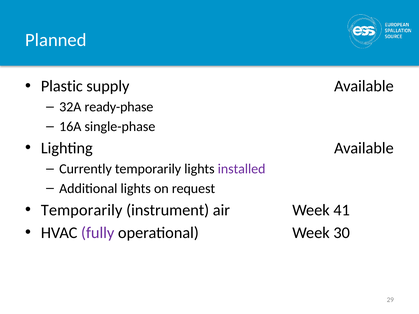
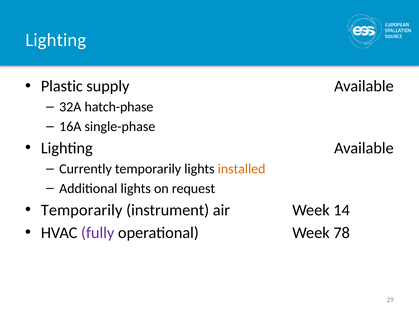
Planned at (56, 40): Planned -> Lighting
ready-phase: ready-phase -> hatch-phase
installed colour: purple -> orange
41: 41 -> 14
30: 30 -> 78
